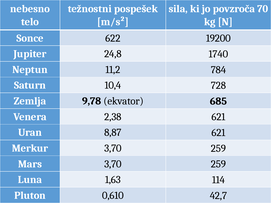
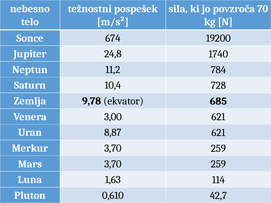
622: 622 -> 674
2,38: 2,38 -> 3,00
